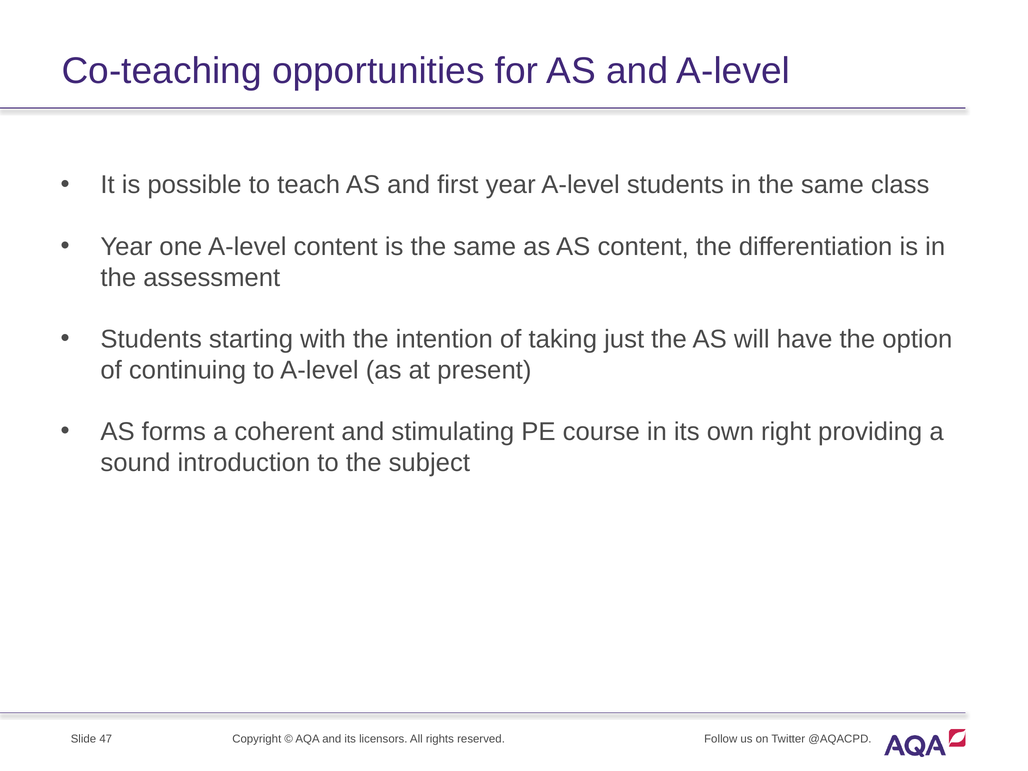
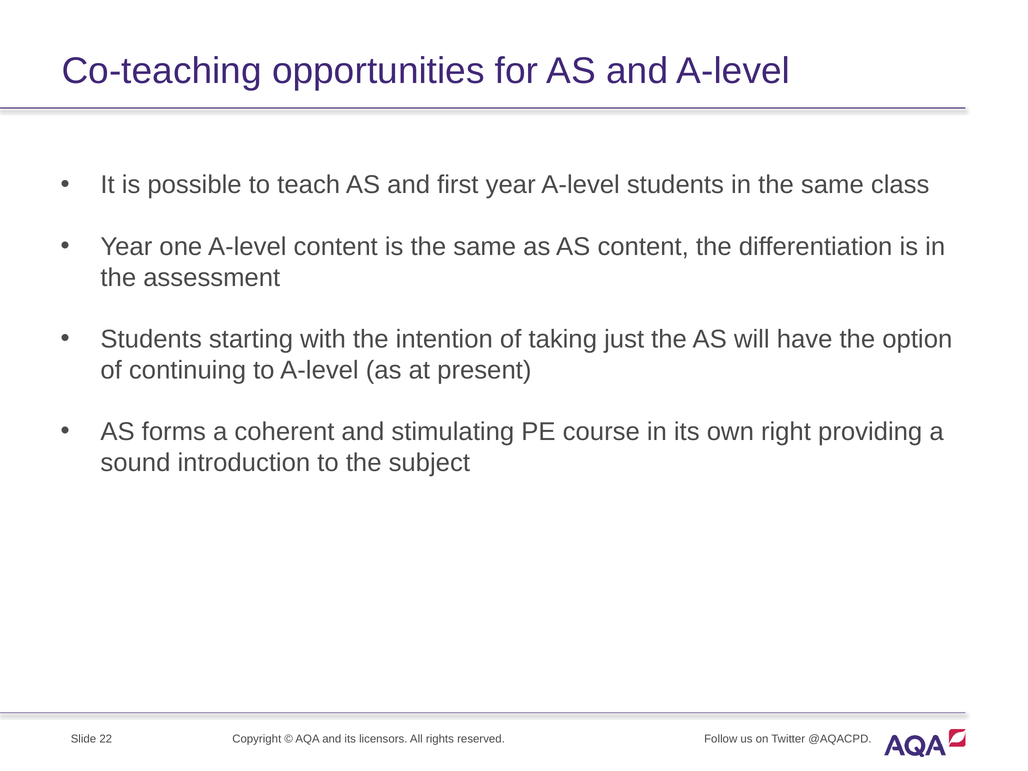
47: 47 -> 22
